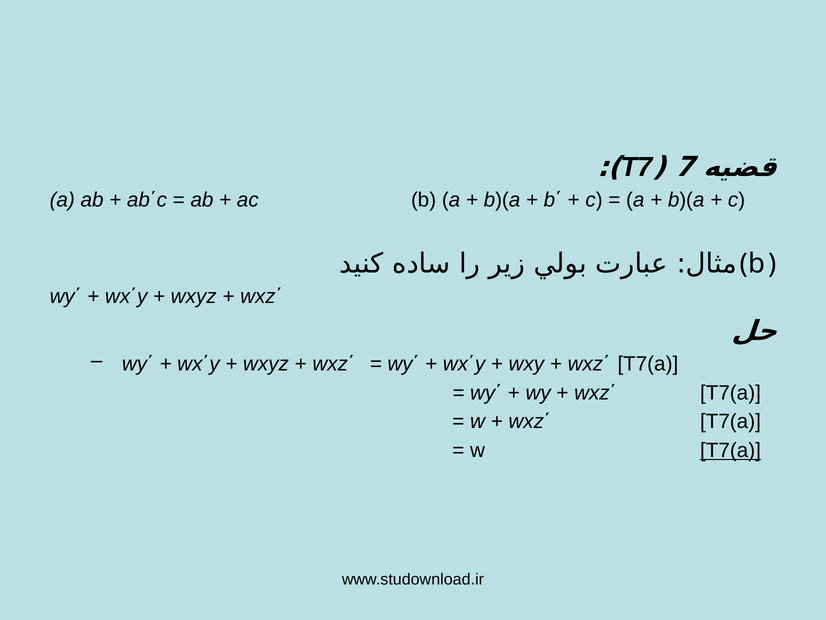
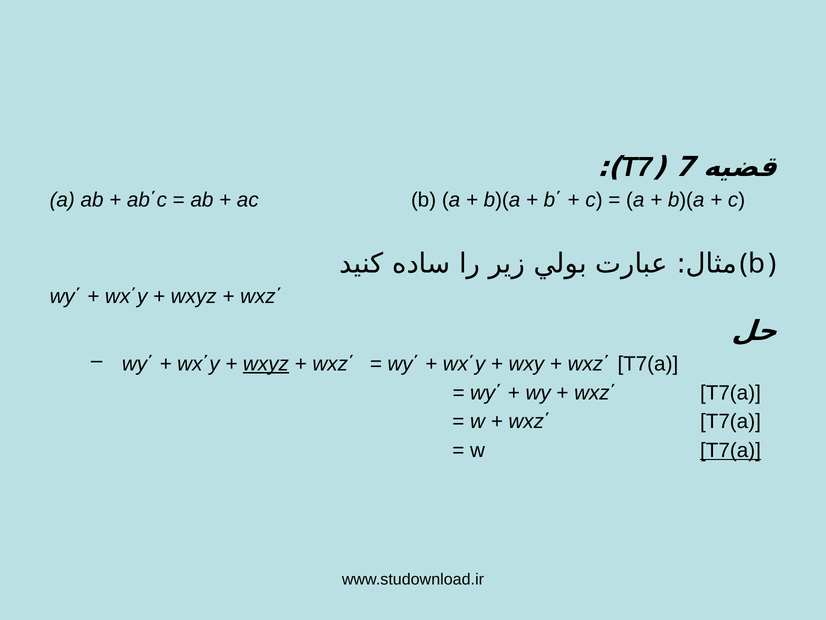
wxyz at (266, 364) underline: none -> present
